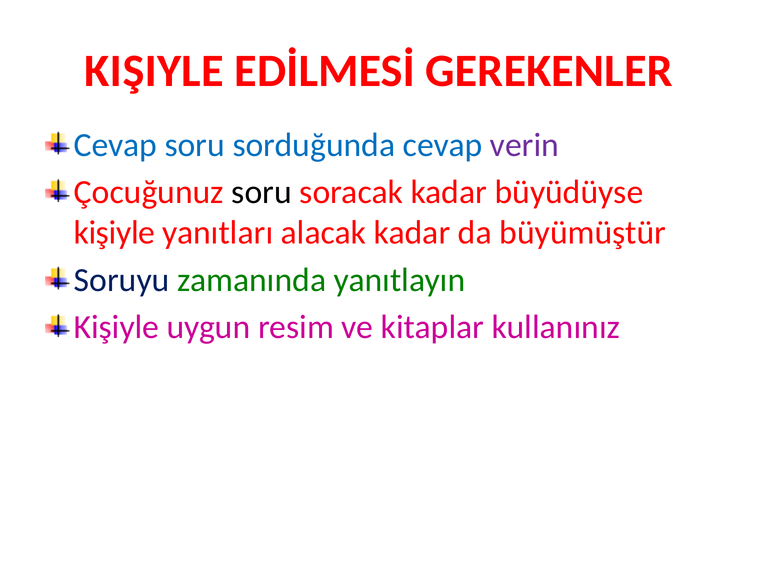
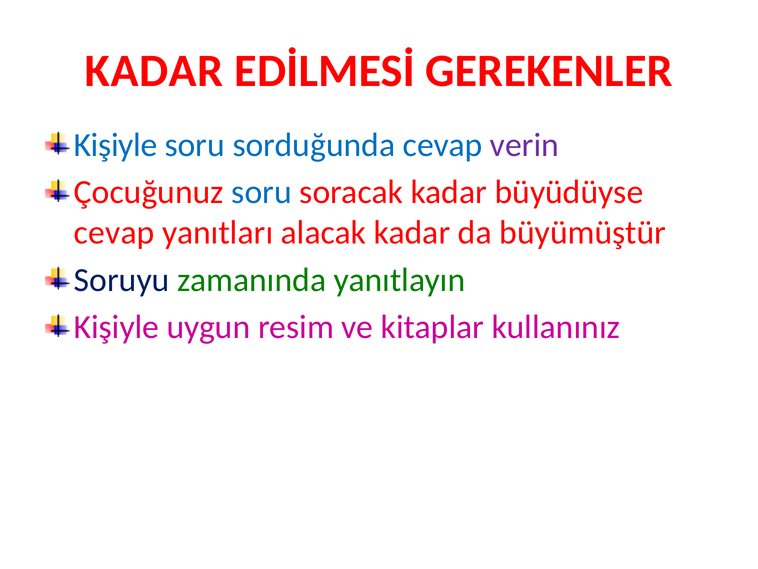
KIŞIYLE at (154, 71): KIŞIYLE -> KADAR
Cevap at (115, 145): Cevap -> Kişiyle
soru at (262, 192) colour: black -> blue
kişiyle at (114, 233): kişiyle -> cevap
